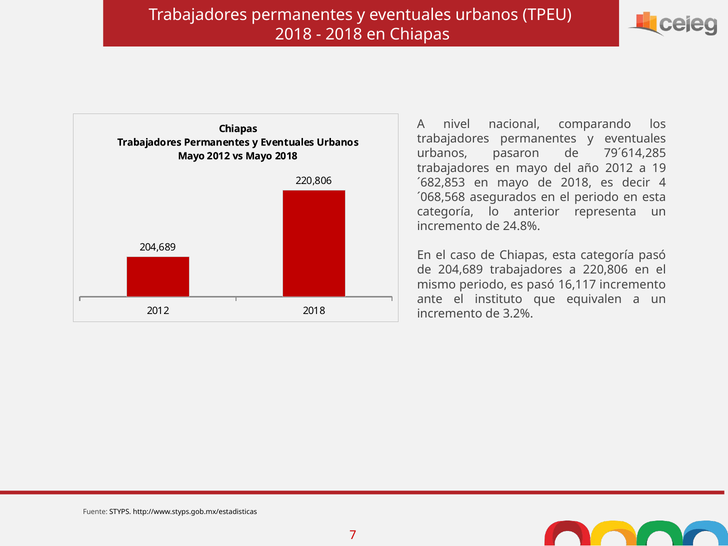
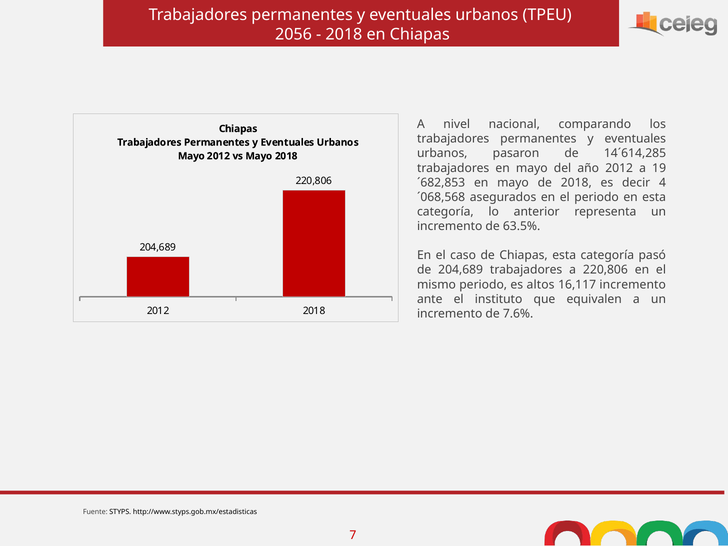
2018 at (294, 34): 2018 -> 2056
79´614,285: 79´614,285 -> 14´614,285
24.8%: 24.8% -> 63.5%
es pasó: pasó -> altos
3.2%: 3.2% -> 7.6%
